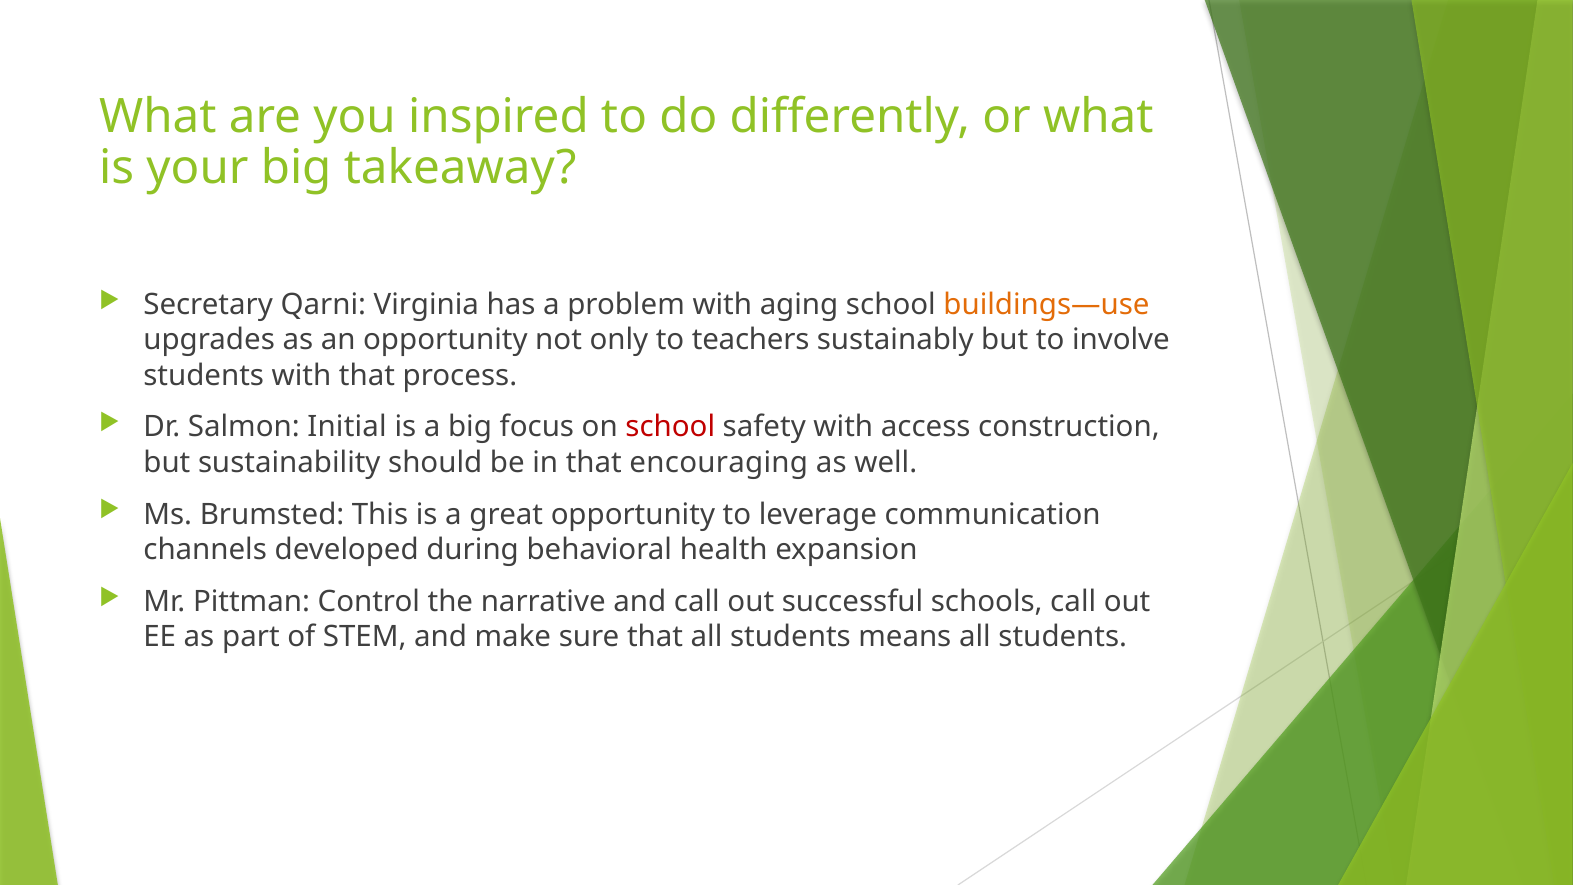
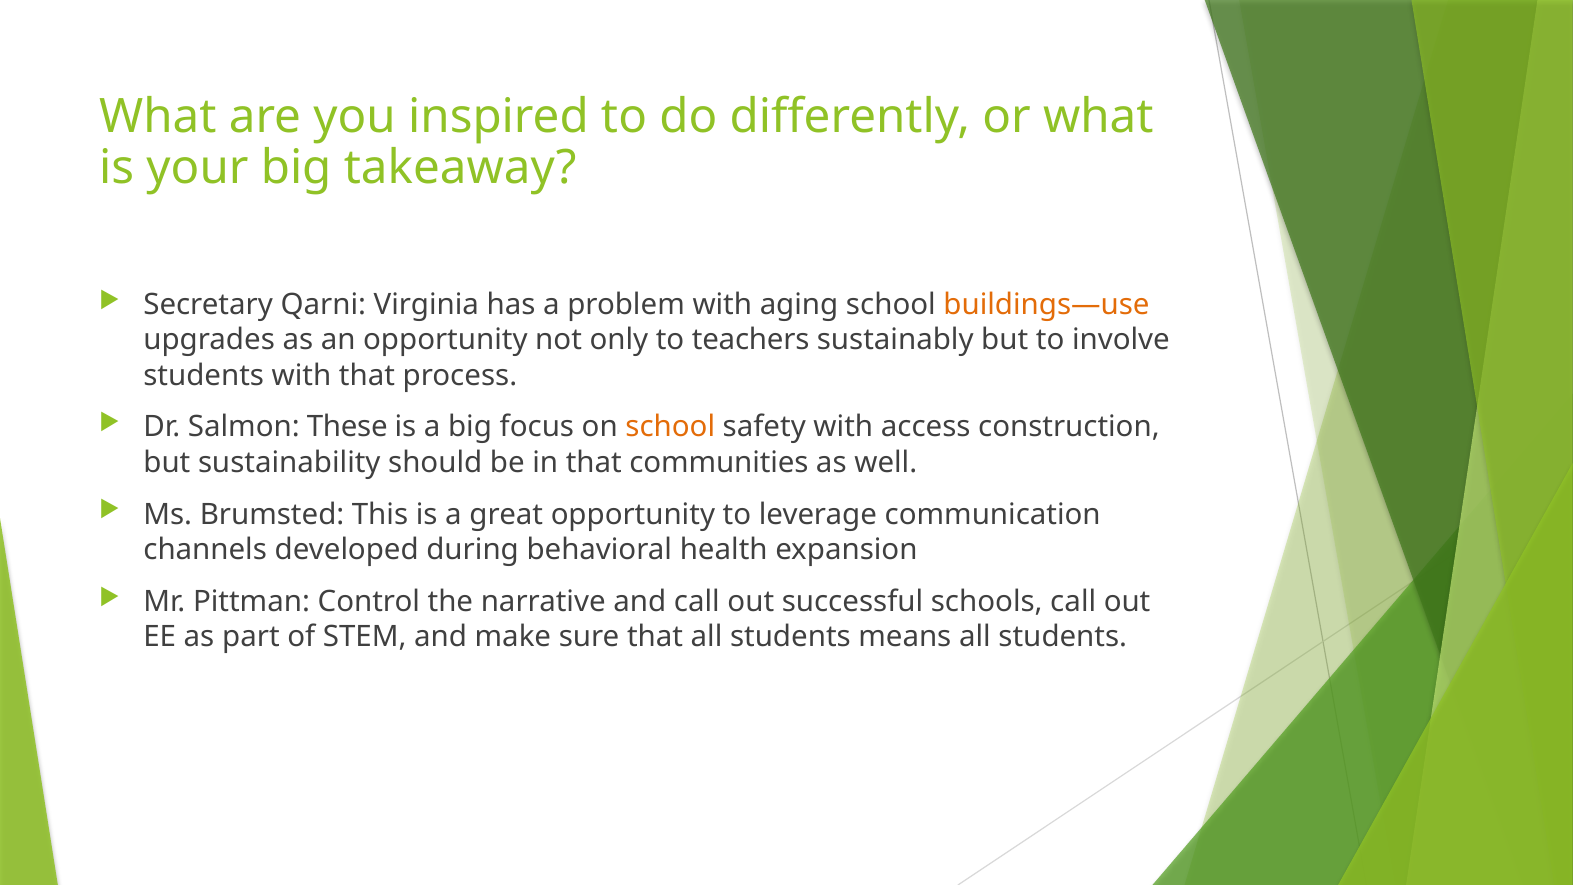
Initial: Initial -> These
school at (670, 427) colour: red -> orange
encouraging: encouraging -> communities
